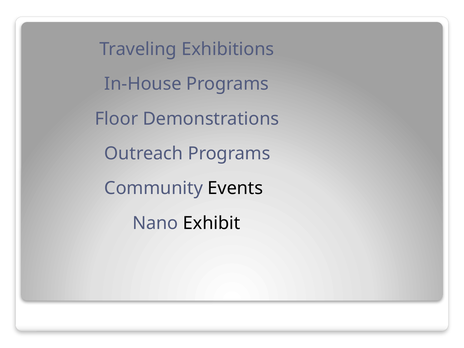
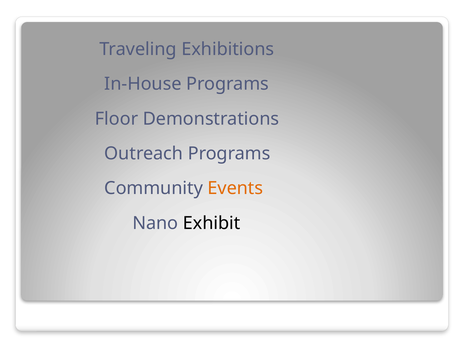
Events colour: black -> orange
